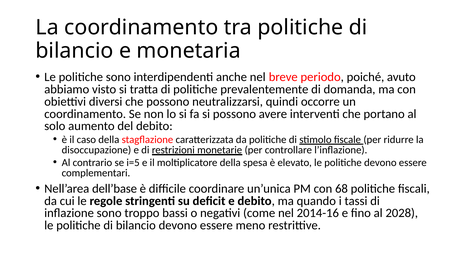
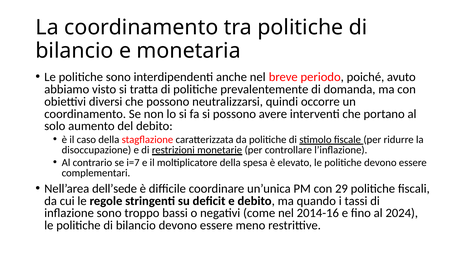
i=5: i=5 -> i=7
dell’base: dell’base -> dell’sede
68: 68 -> 29
2028: 2028 -> 2024
